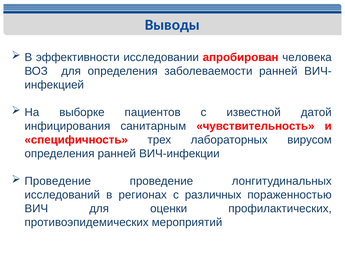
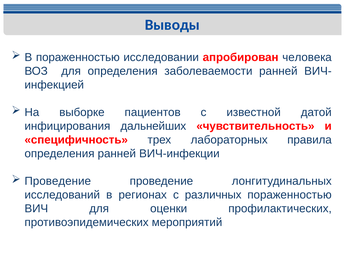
В эффективности: эффективности -> пораженностью
санитарным: санитарным -> дальнейших
вирусом: вирусом -> правила
